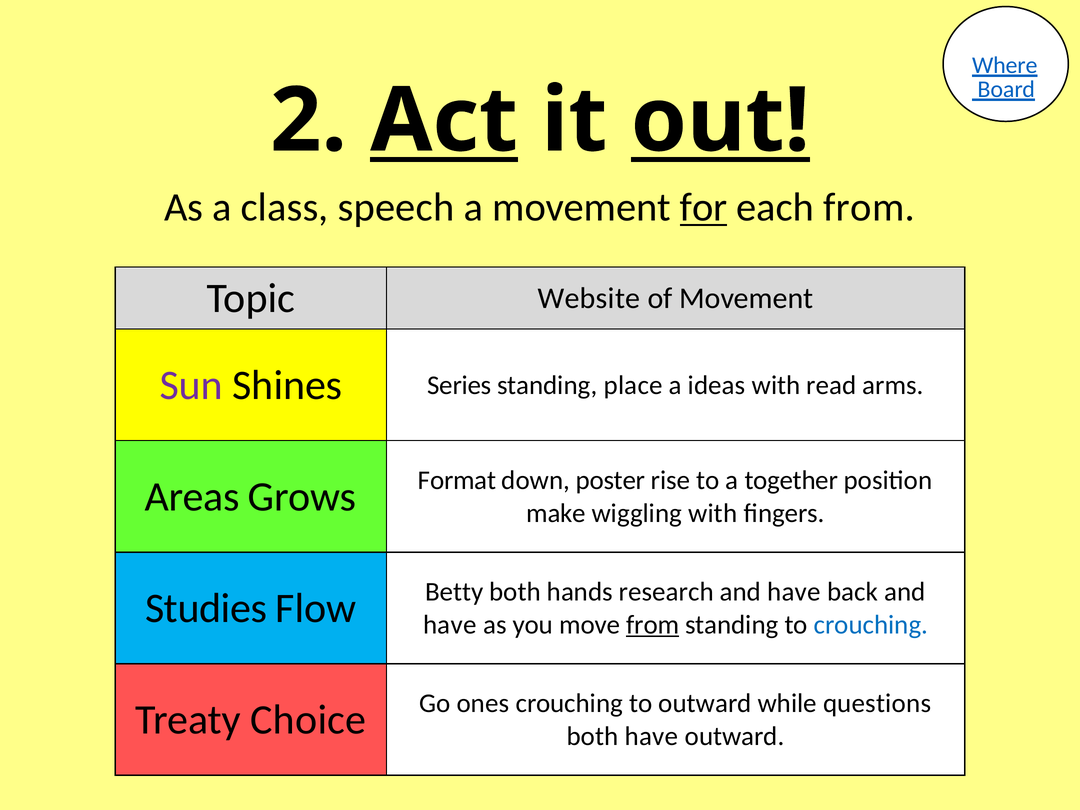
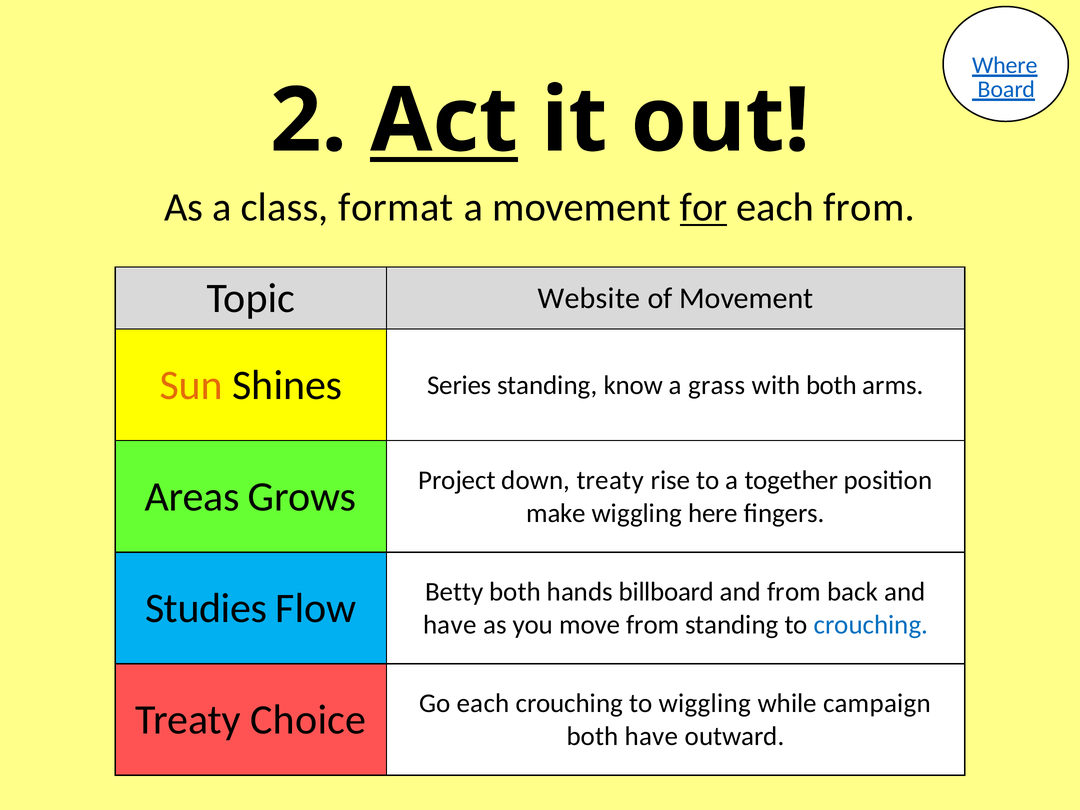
out underline: present -> none
speech: speech -> format
Sun colour: purple -> orange
place: place -> know
ideas: ideas -> grass
with read: read -> both
Format: Format -> Project
down poster: poster -> treaty
wiggling with: with -> here
research: research -> billboard
have at (794, 592): have -> from
from at (653, 625) underline: present -> none
Go ones: ones -> each
to outward: outward -> wiggling
questions: questions -> campaign
